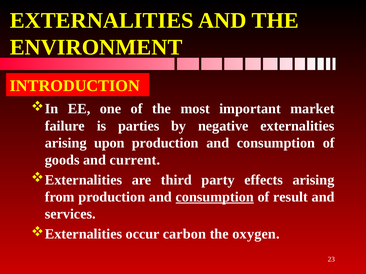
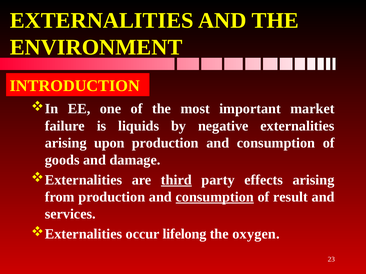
parties: parties -> liquids
current: current -> damage
third underline: none -> present
carbon: carbon -> lifelong
